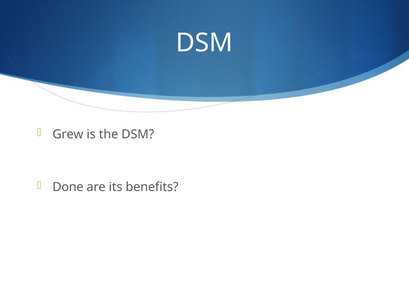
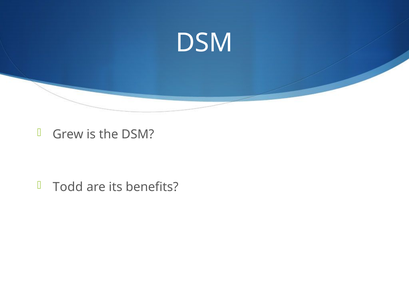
Done: Done -> Todd
